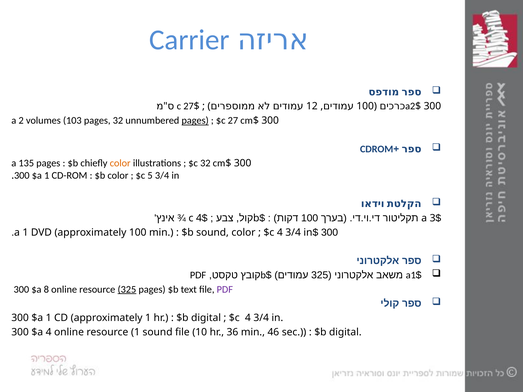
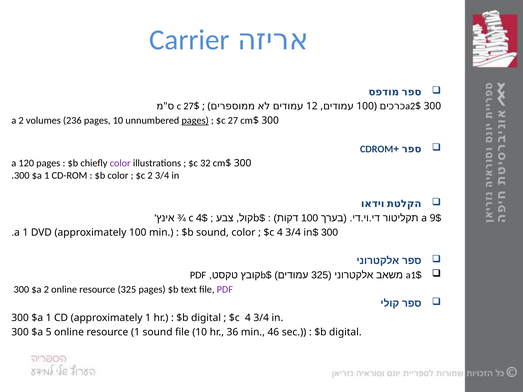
103: 103 -> 236
pages 32: 32 -> 10
135: 135 -> 120
color at (120, 163) colour: orange -> purple
$c 5: 5 -> 2
3: 3 -> 9
$a 8: 8 -> 2
325 at (127, 290) underline: present -> none
$a 4: 4 -> 5
